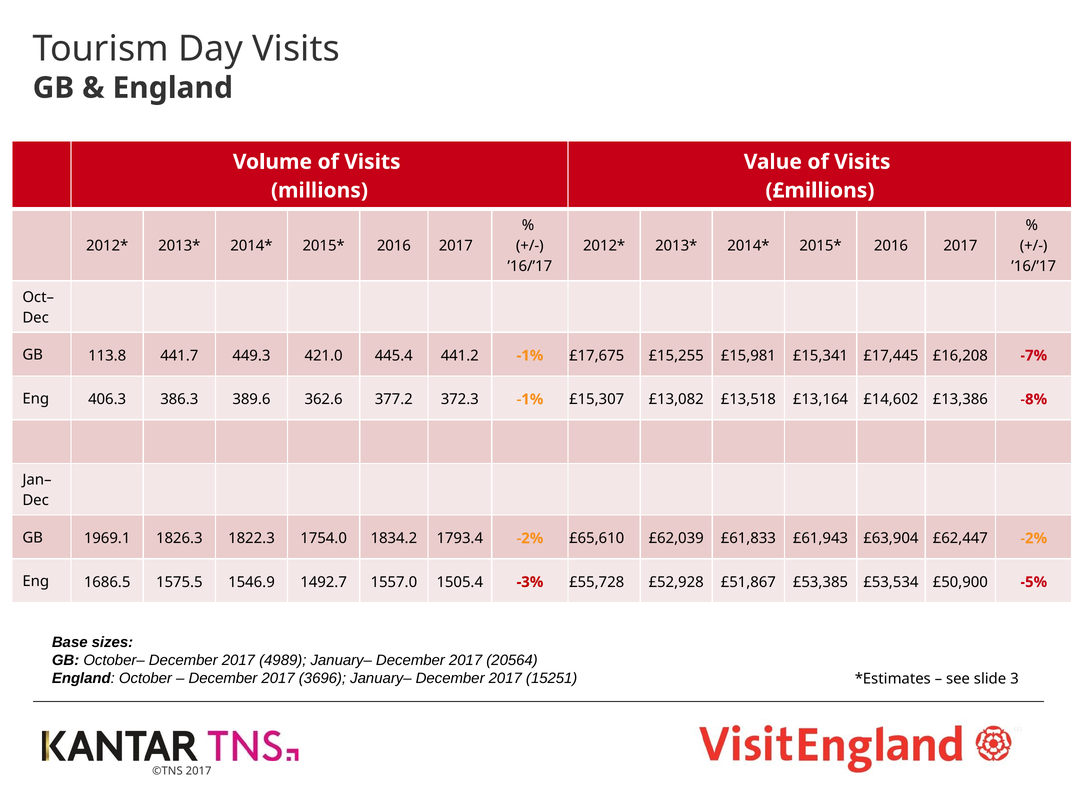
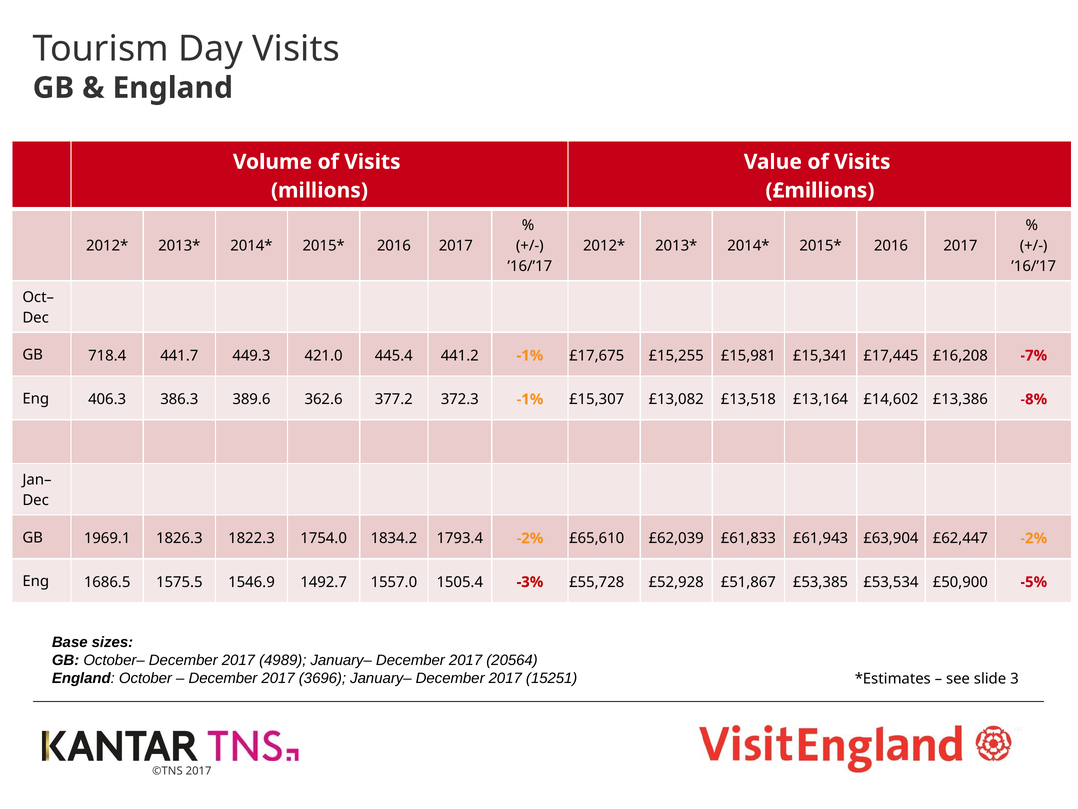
113.8: 113.8 -> 718.4
